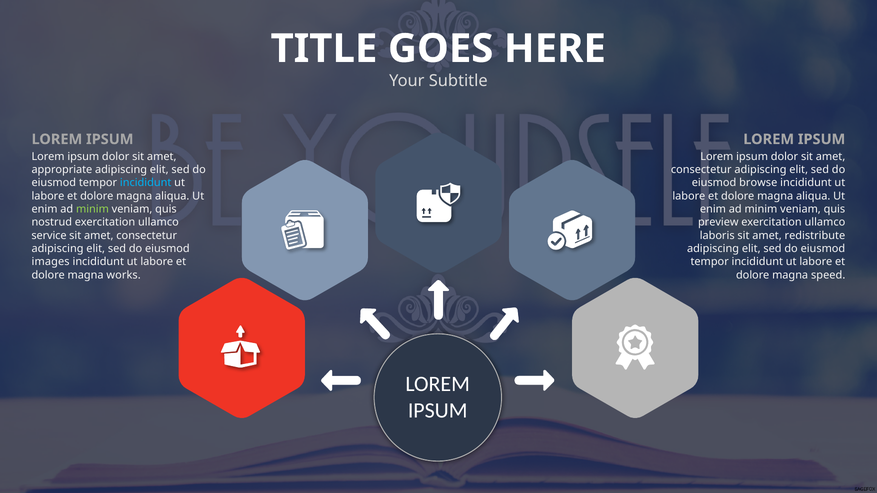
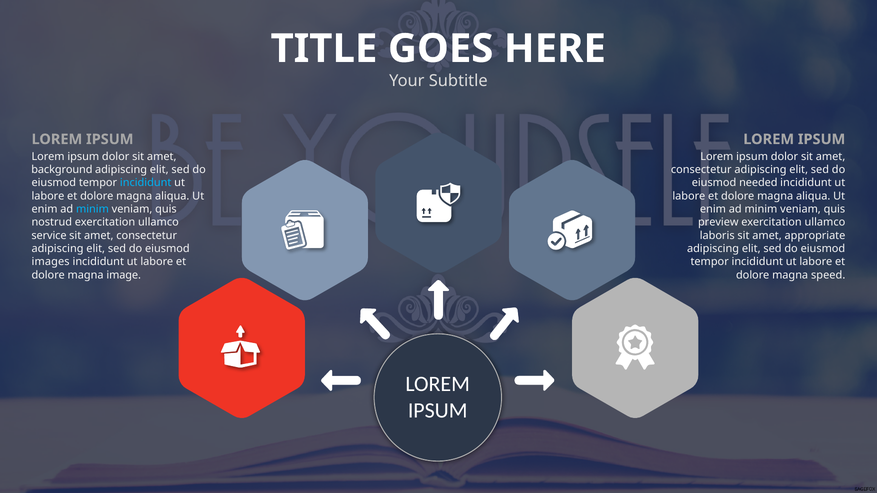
appropriate: appropriate -> background
browse: browse -> needed
minim at (92, 209) colour: light green -> light blue
redistribute: redistribute -> appropriate
works: works -> image
